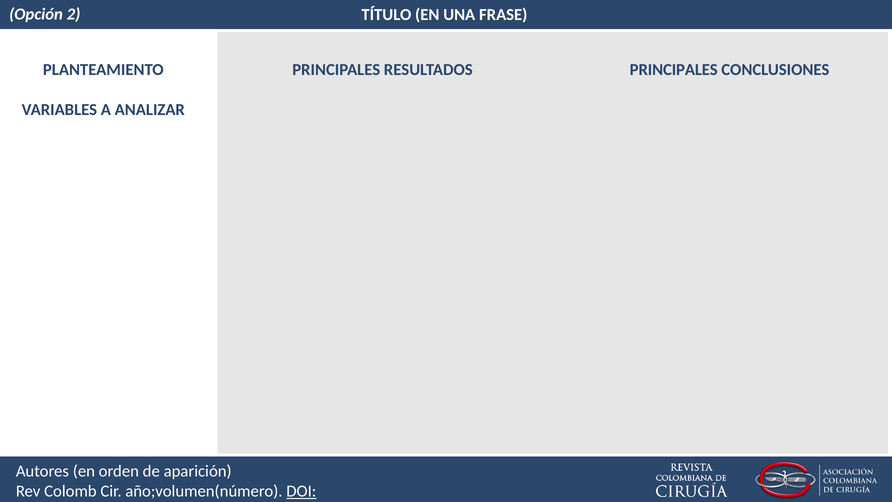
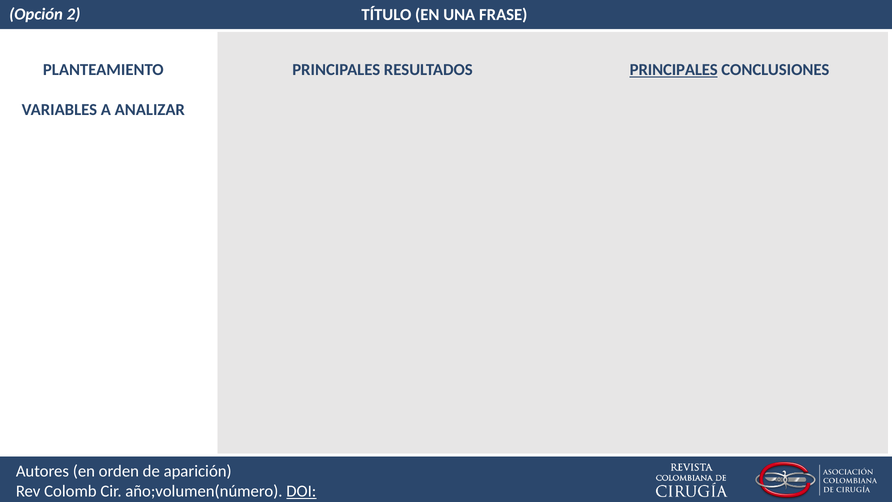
PRINCIPALES at (674, 70) underline: none -> present
